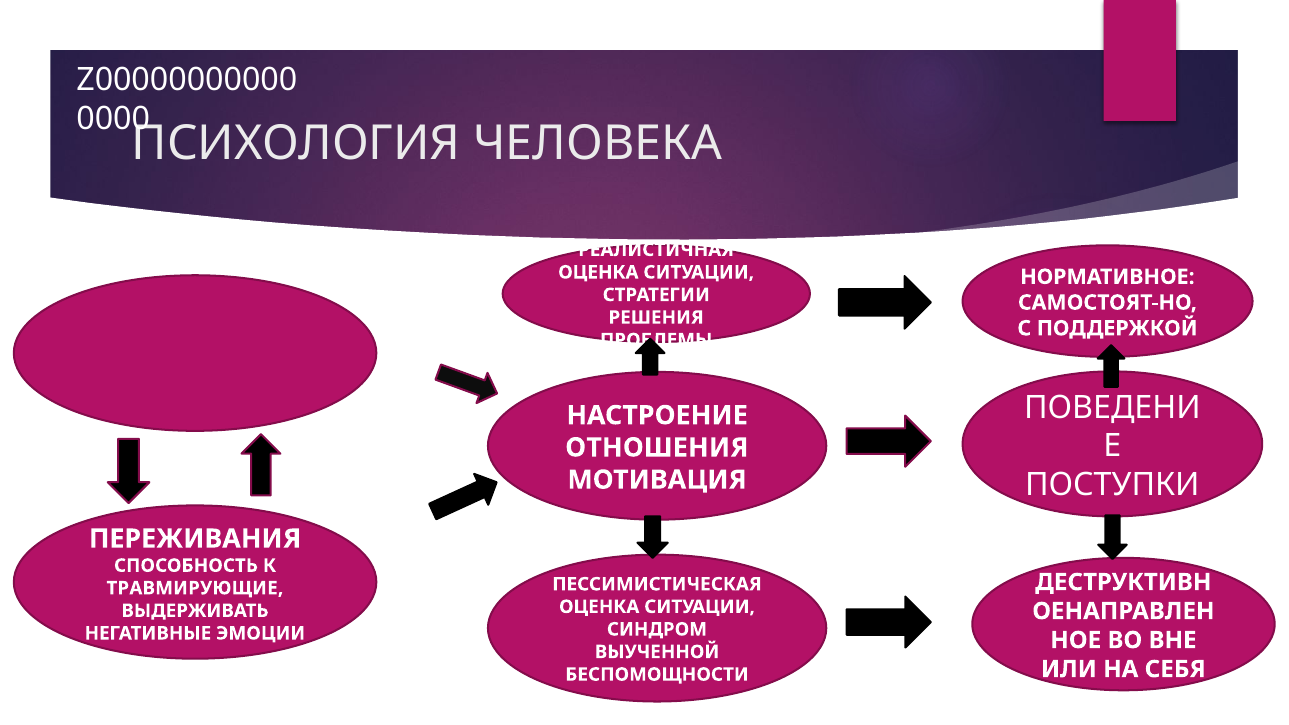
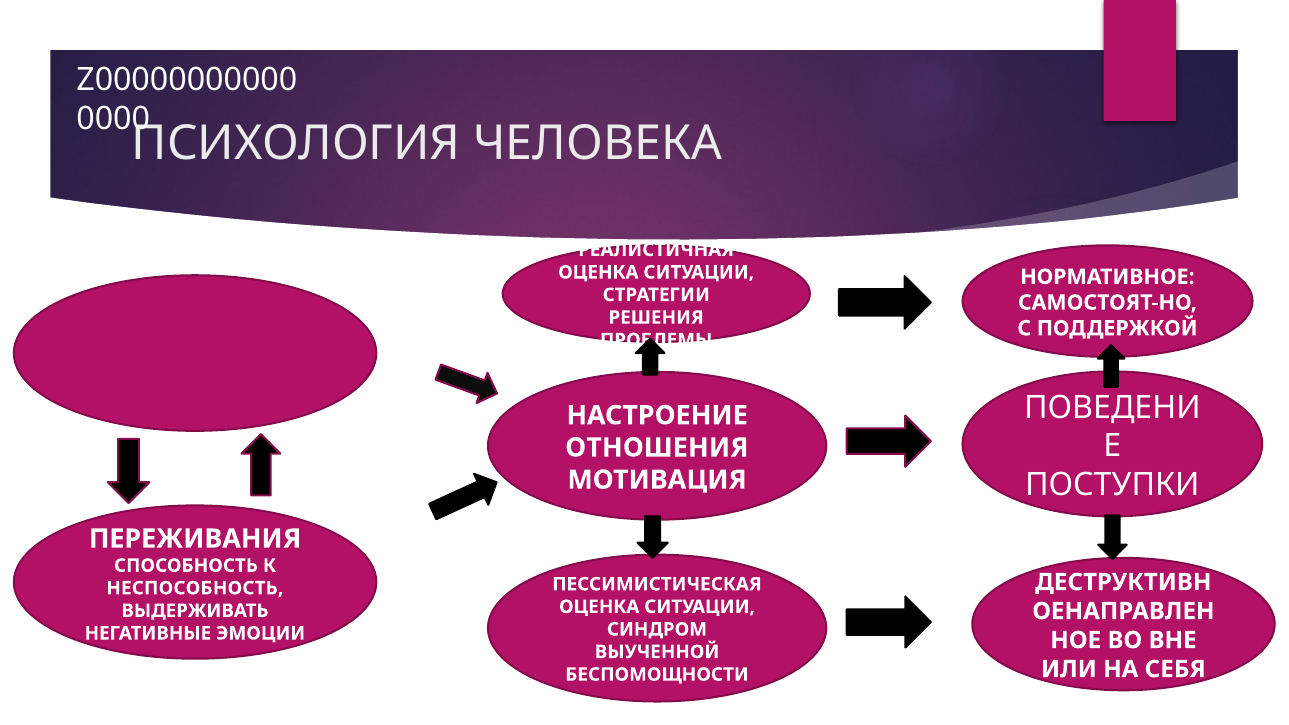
ТРАВМИРУЮЩИЕ: ТРАВМИРУЮЩИЕ -> НЕСПОСОБНОСТЬ
